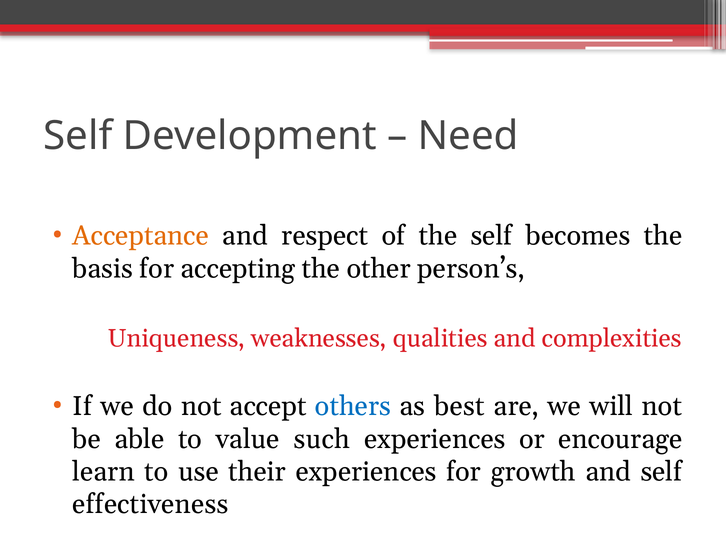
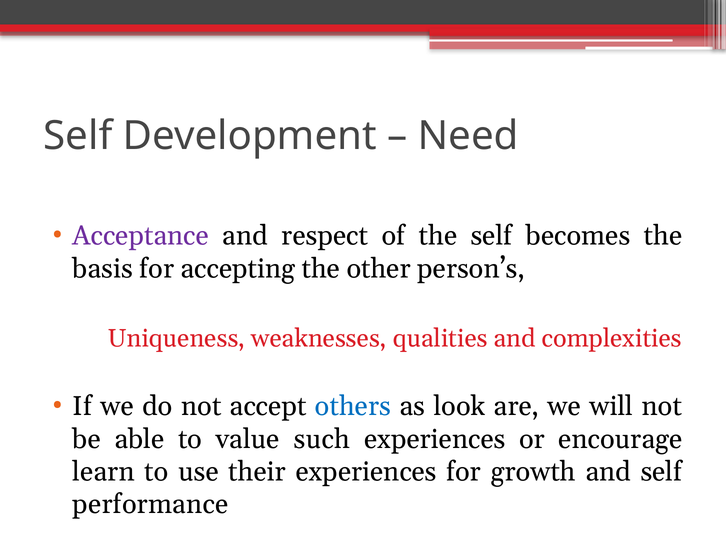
Acceptance colour: orange -> purple
best: best -> look
effectiveness: effectiveness -> performance
